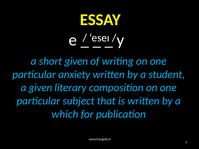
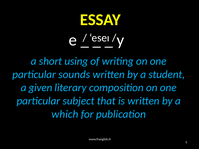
short given: given -> using
anxiety: anxiety -> sounds
